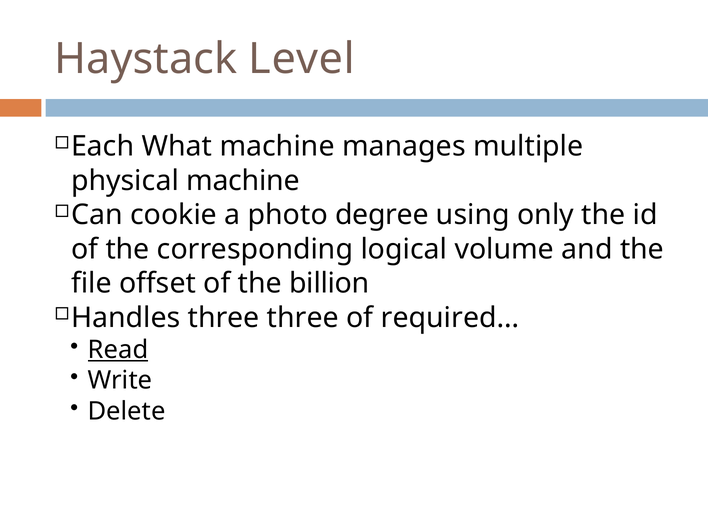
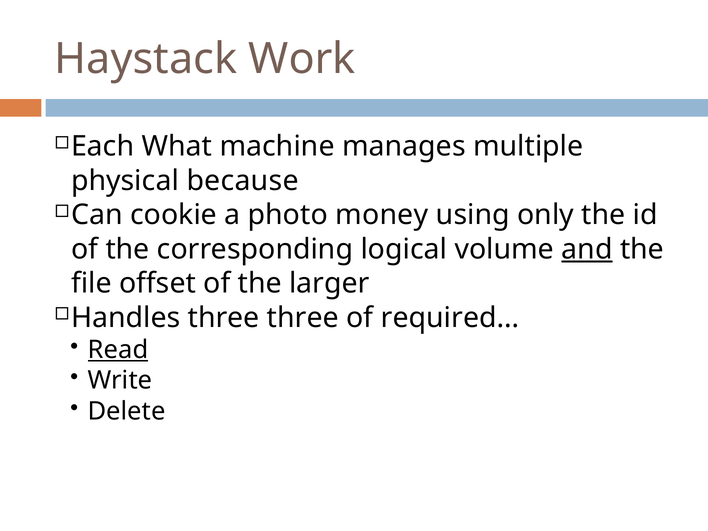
Level: Level -> Work
physical machine: machine -> because
degree: degree -> money
and underline: none -> present
billion: billion -> larger
